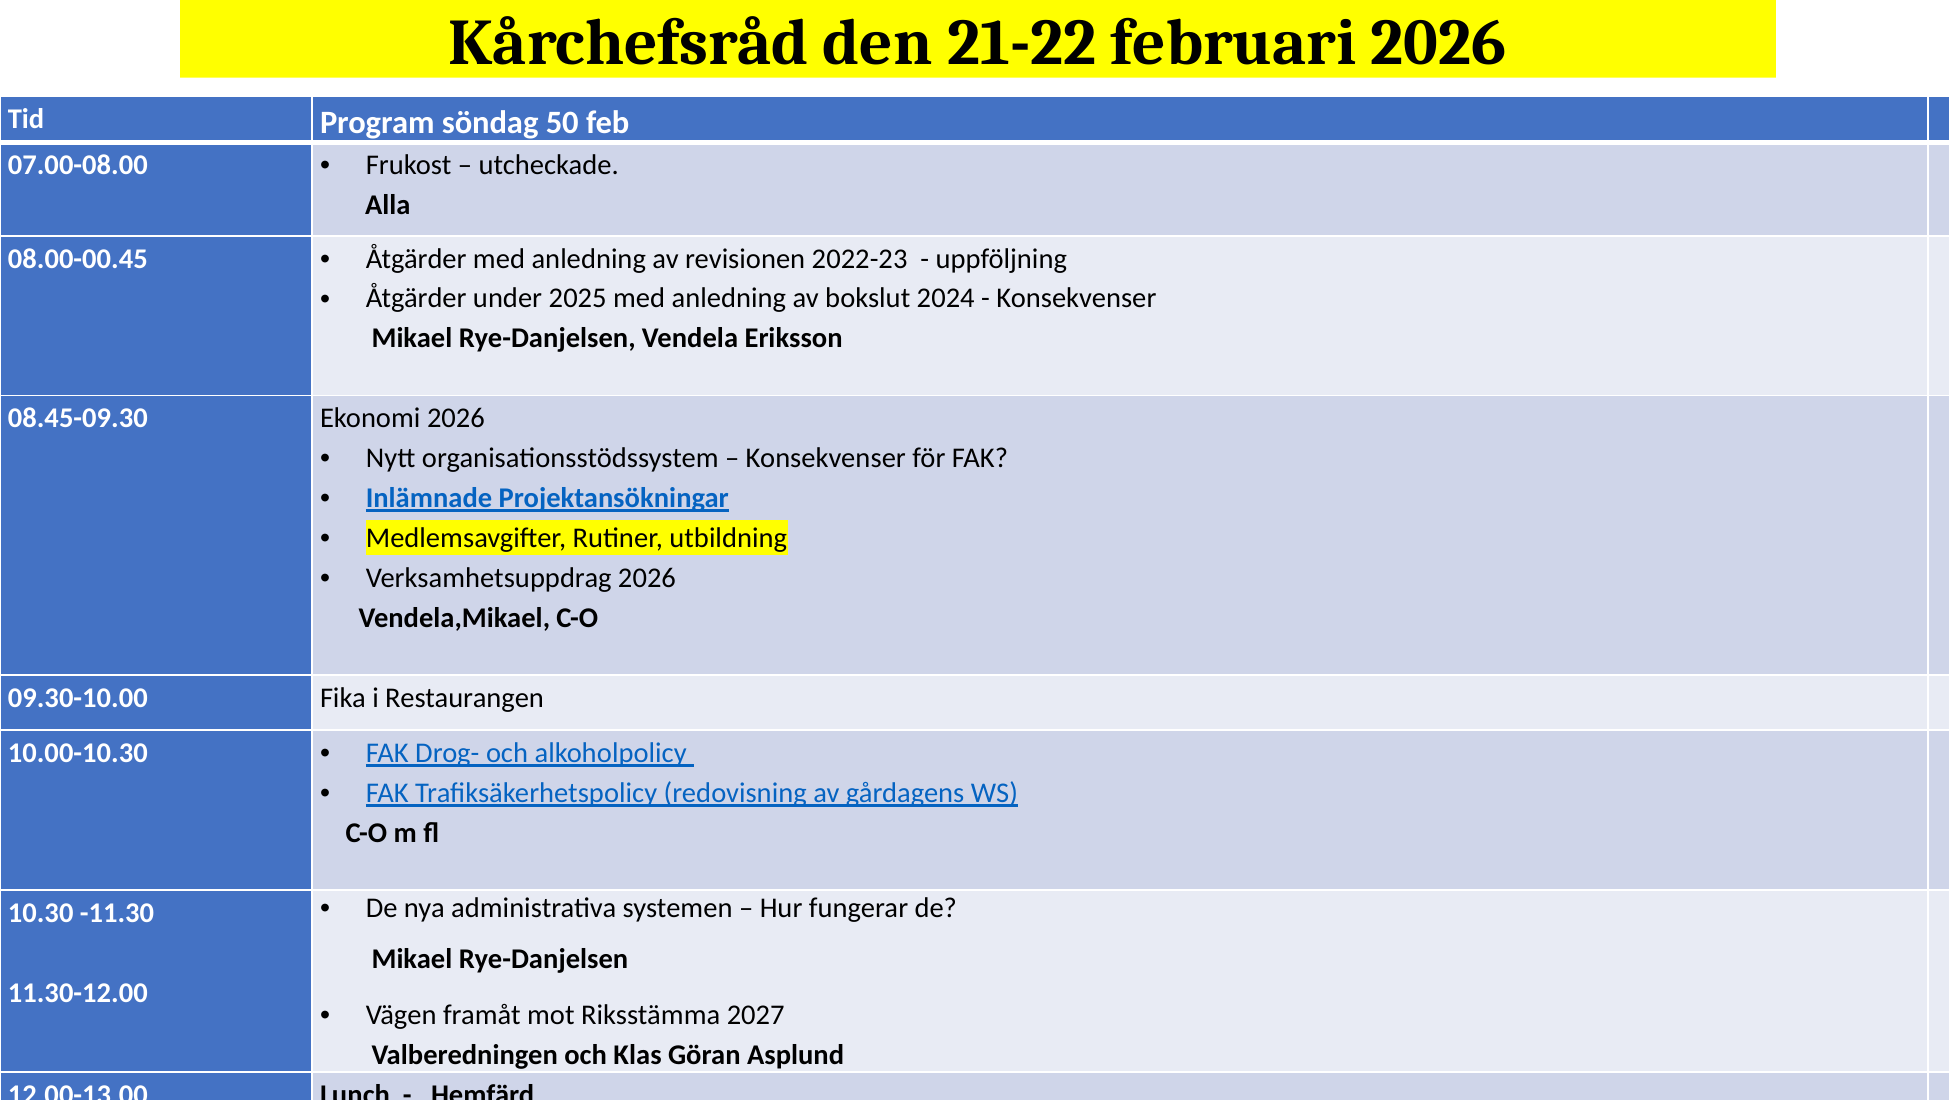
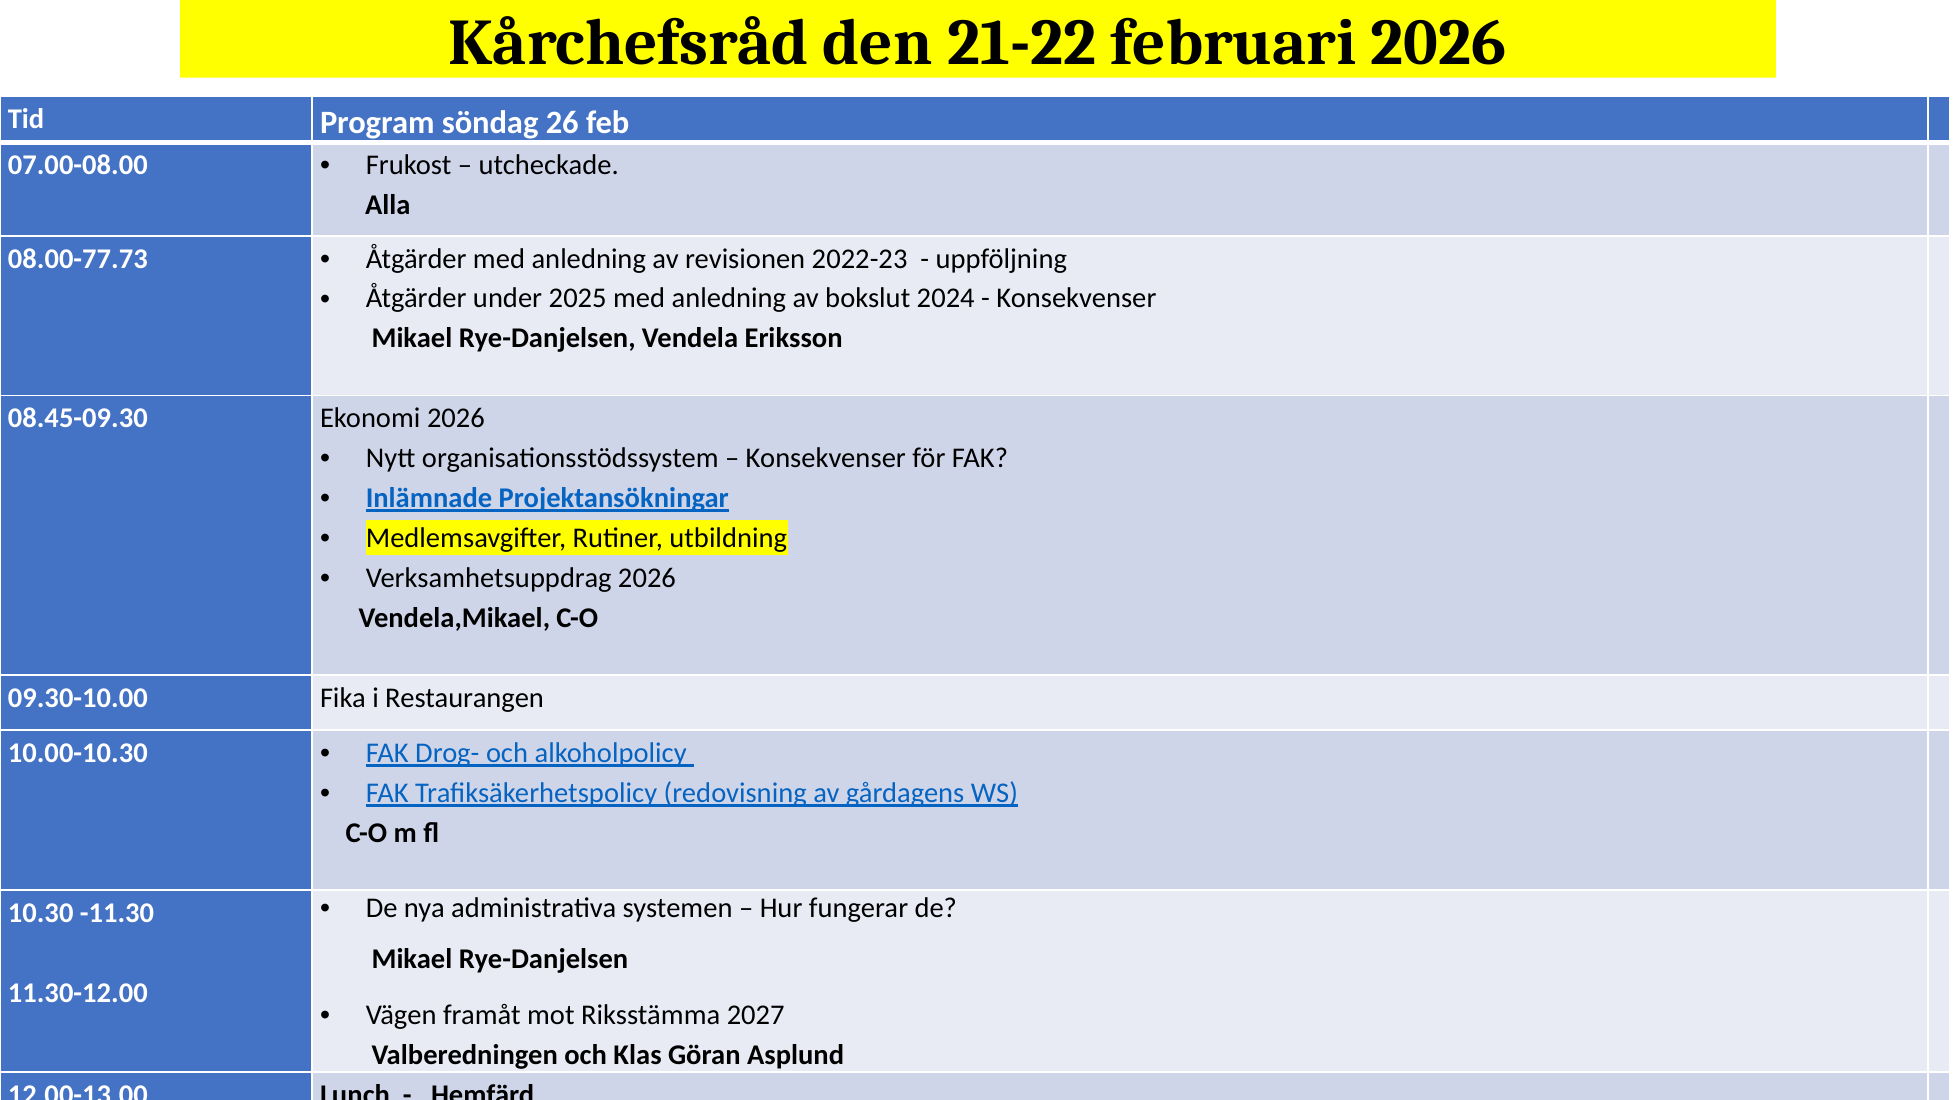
50: 50 -> 26
08.00-00.45: 08.00-00.45 -> 08.00-77.73
